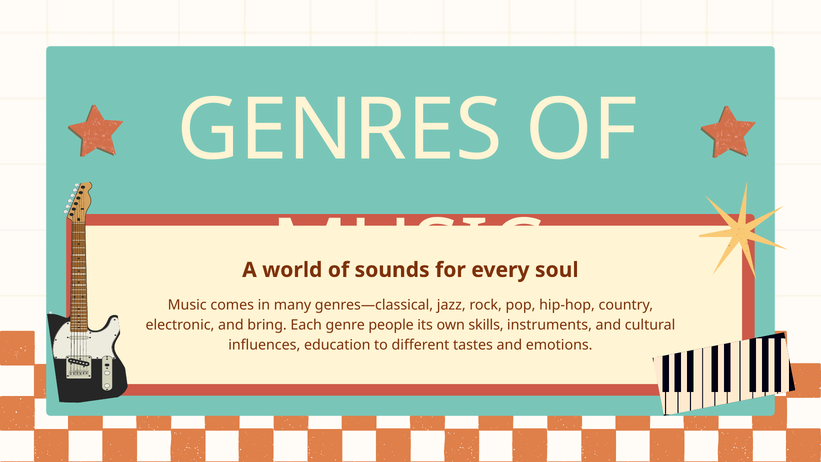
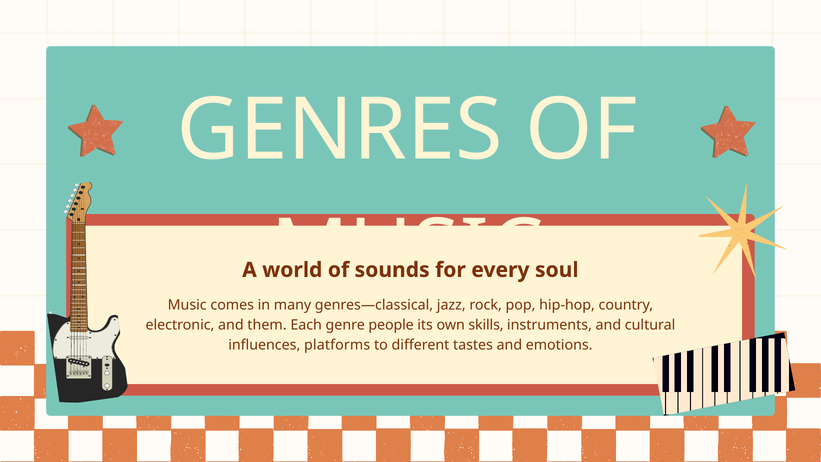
bring: bring -> them
education: education -> platforms
